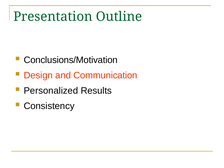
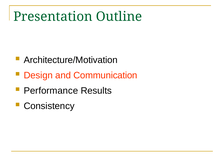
Conclusions/Motivation: Conclusions/Motivation -> Architecture/Motivation
Personalized: Personalized -> Performance
